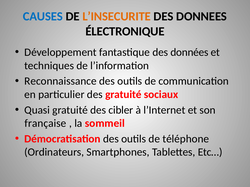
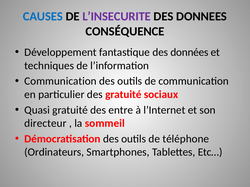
L’INSECURITE colour: orange -> purple
ÉLECTRONIQUE: ÉLECTRONIQUE -> CONSÉQUENCE
Reconnaissance at (60, 81): Reconnaissance -> Communication
cibler: cibler -> entre
française: française -> directeur
